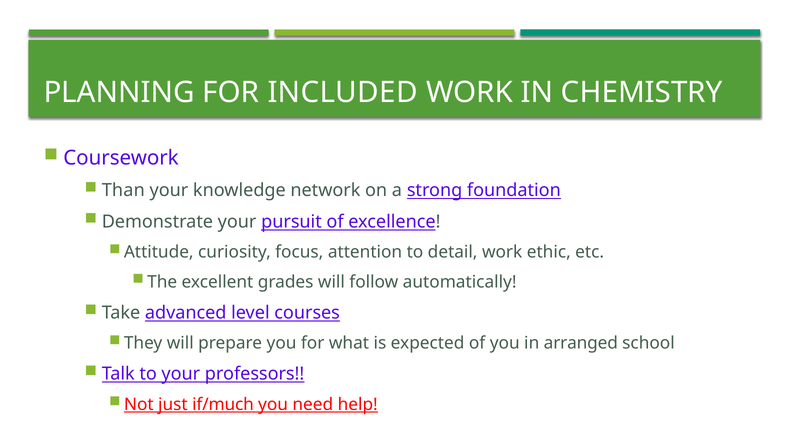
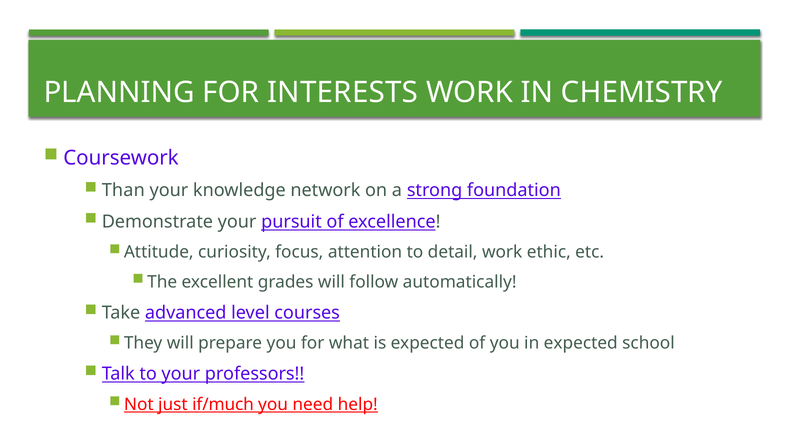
INCLUDED: INCLUDED -> INTERESTS
in arranged: arranged -> expected
